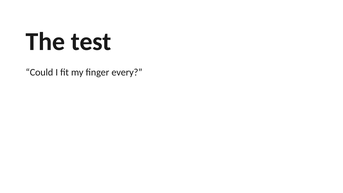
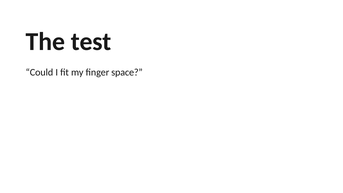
every: every -> space
